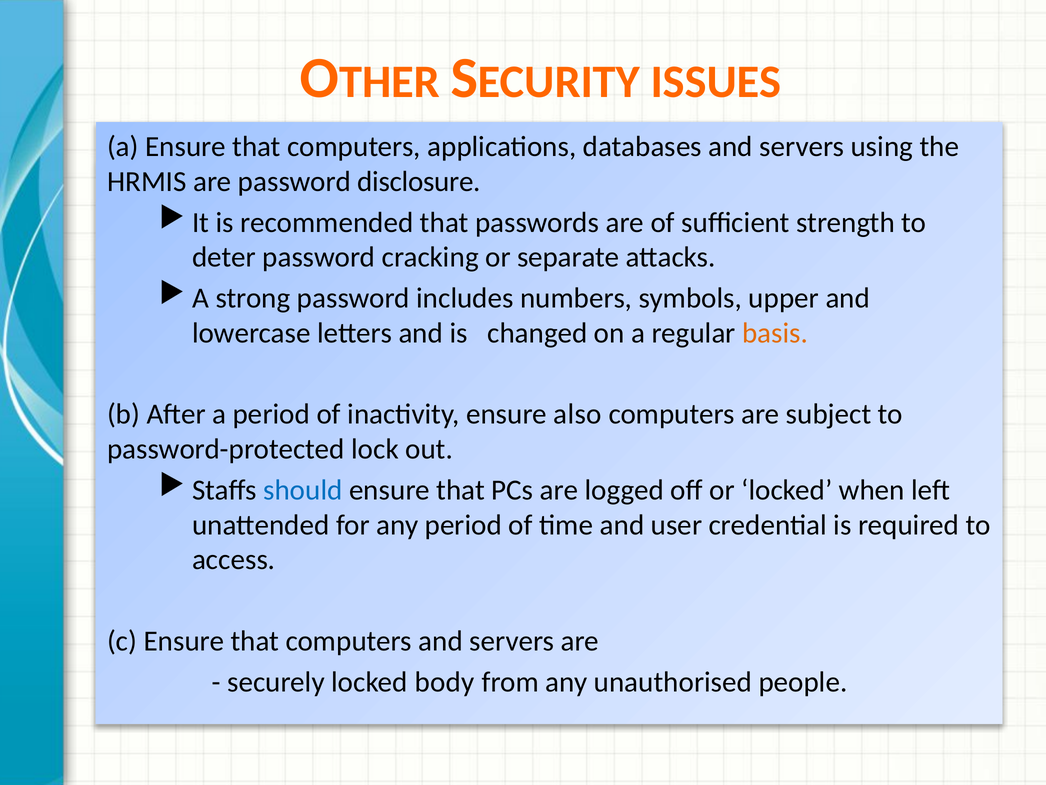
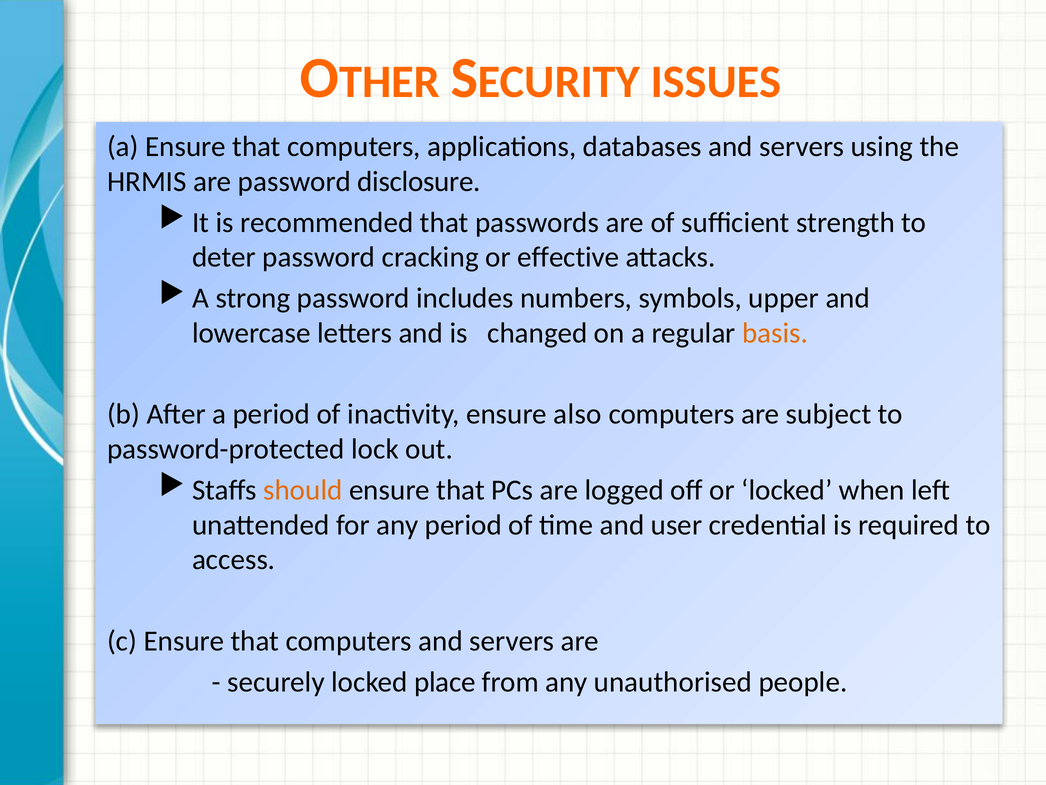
separate: separate -> effective
should colour: blue -> orange
body: body -> place
